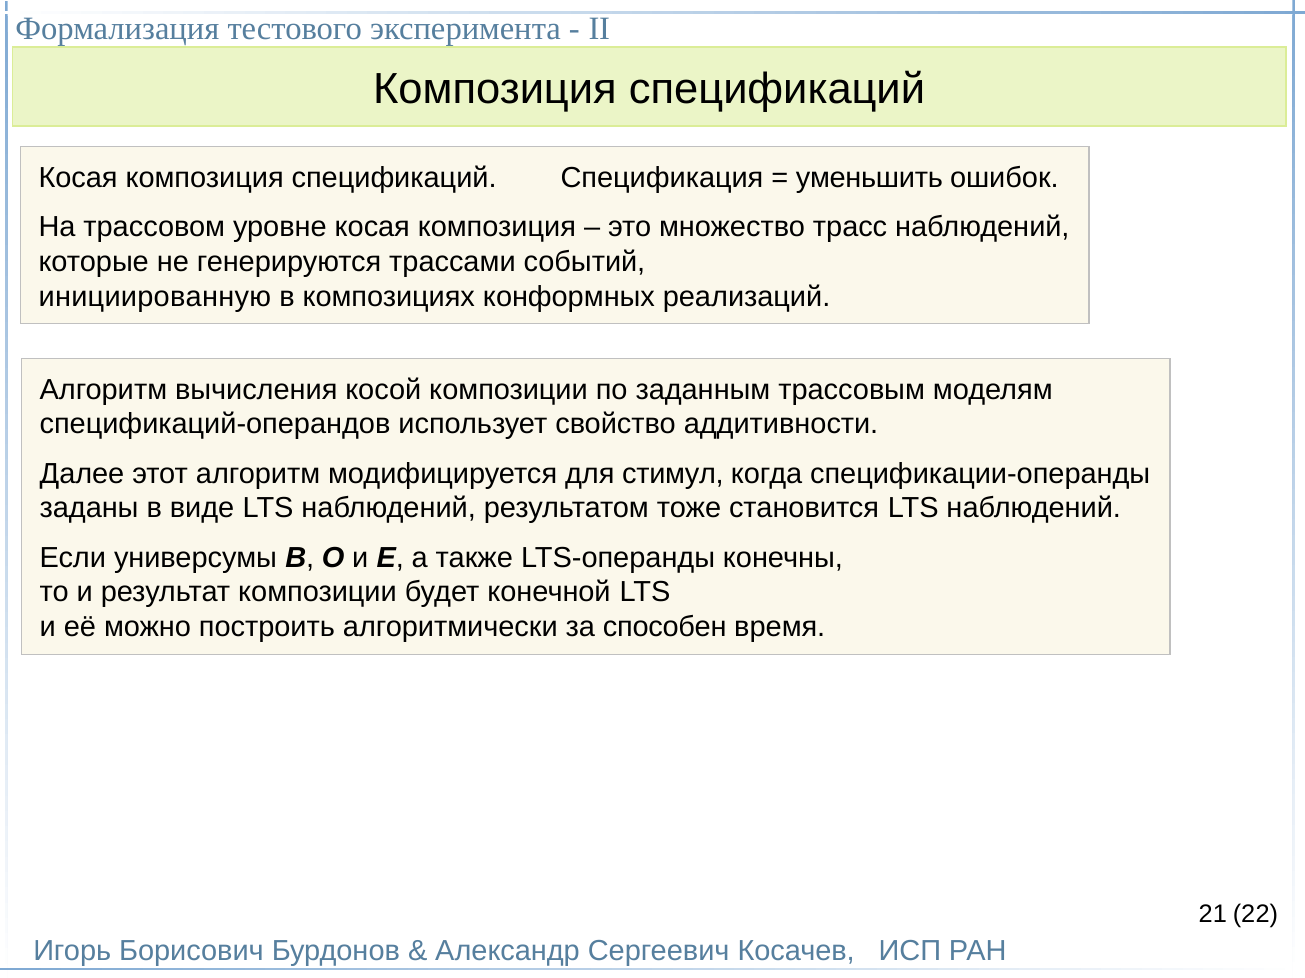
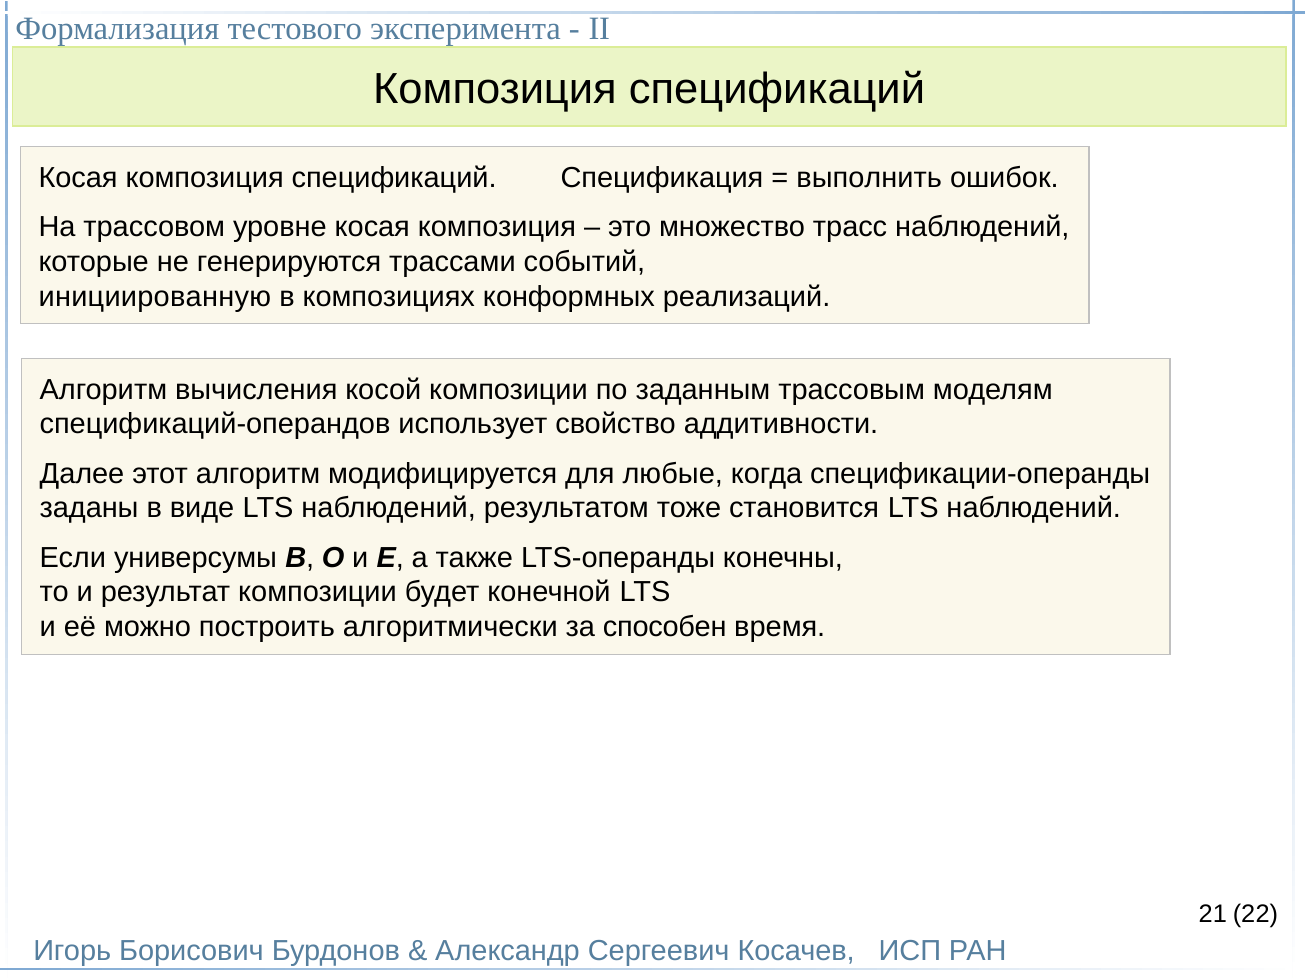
уменьшить: уменьшить -> выполнить
стимул: стимул -> любые
